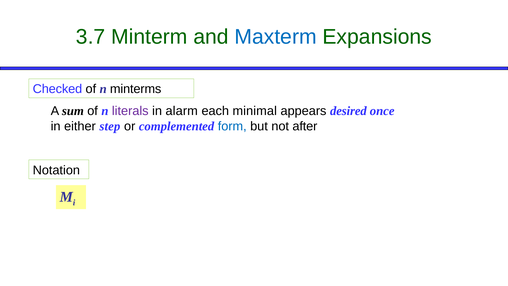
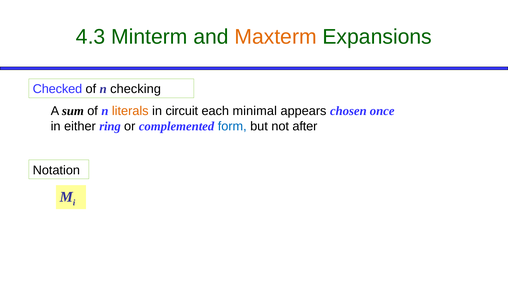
3.7: 3.7 -> 4.3
Maxterm colour: blue -> orange
minterms: minterms -> checking
literals colour: purple -> orange
alarm: alarm -> circuit
desired: desired -> chosen
step: step -> ring
